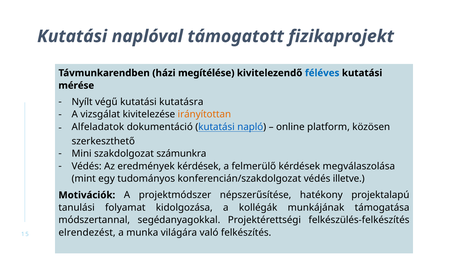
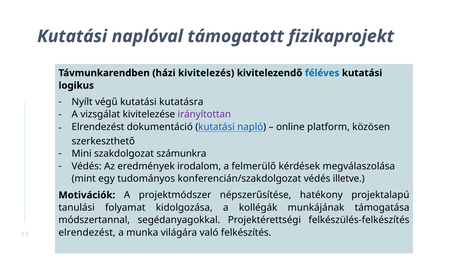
megítélése: megítélése -> kivitelezés
mérése: mérése -> logikus
irányítottan colour: orange -> purple
Alfeladatok at (98, 127): Alfeladatok -> Elrendezést
eredmények kérdések: kérdések -> irodalom
